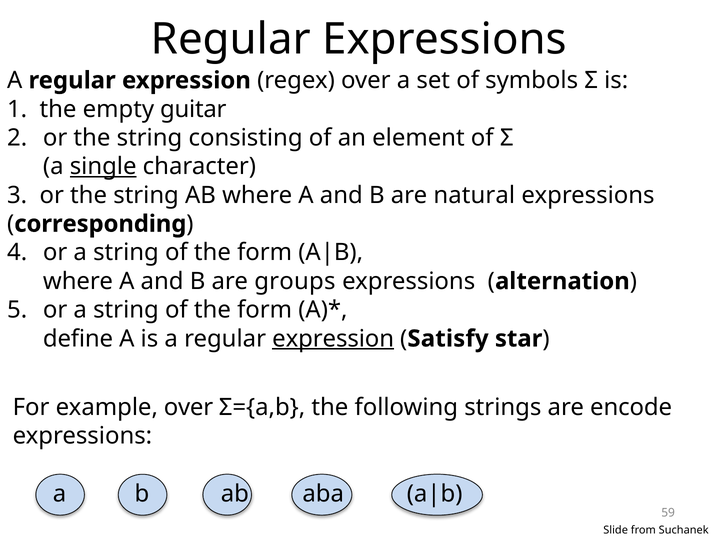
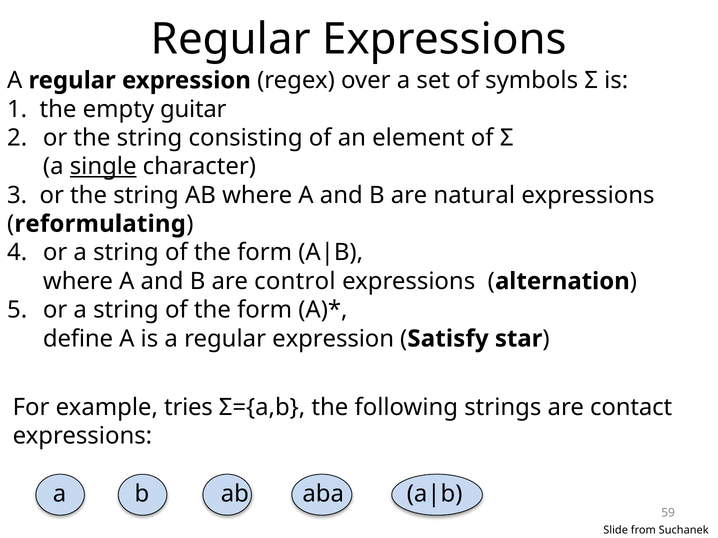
corresponding: corresponding -> reformulating
groups: groups -> control
expression at (333, 339) underline: present -> none
example over: over -> tries
encode: encode -> contact
